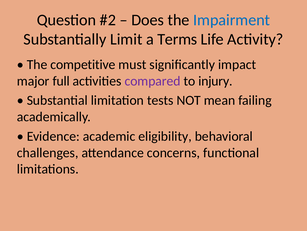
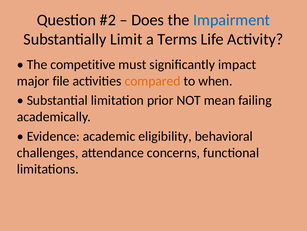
full: full -> file
compared colour: purple -> orange
injury: injury -> when
tests: tests -> prior
